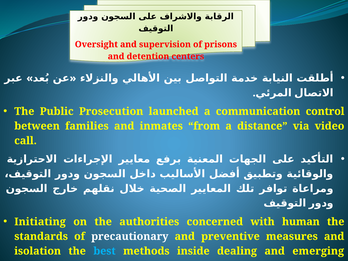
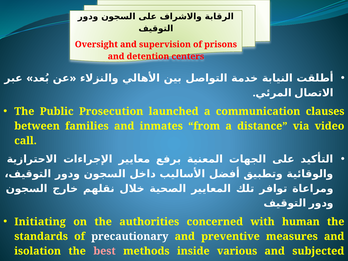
control: control -> clauses
best colour: light blue -> pink
dealing: dealing -> various
emerging: emerging -> subjected
